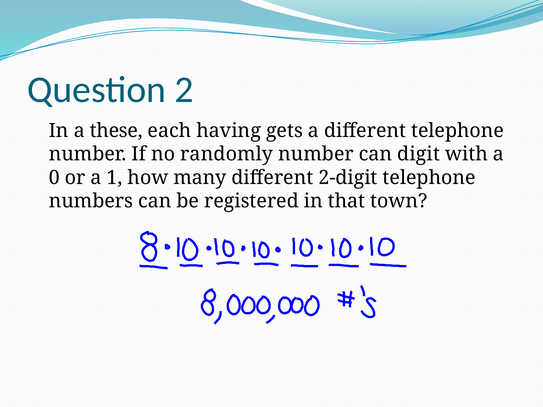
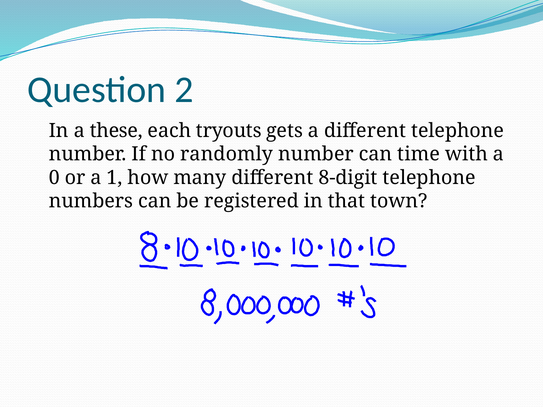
having: having -> tryouts
digit: digit -> time
2-digit: 2-digit -> 8-digit
